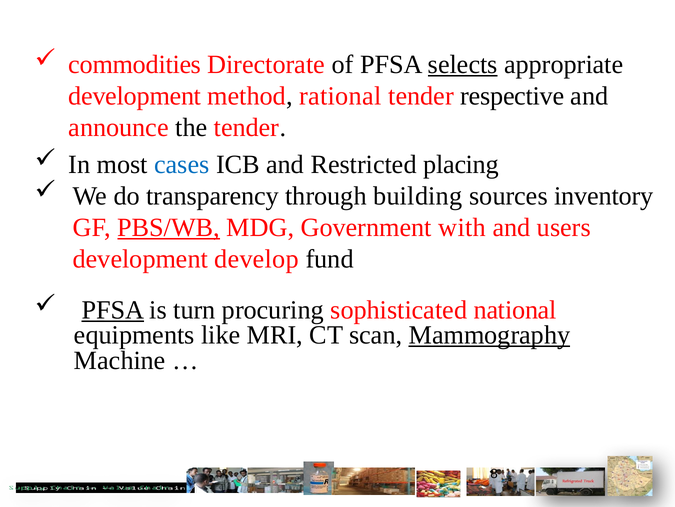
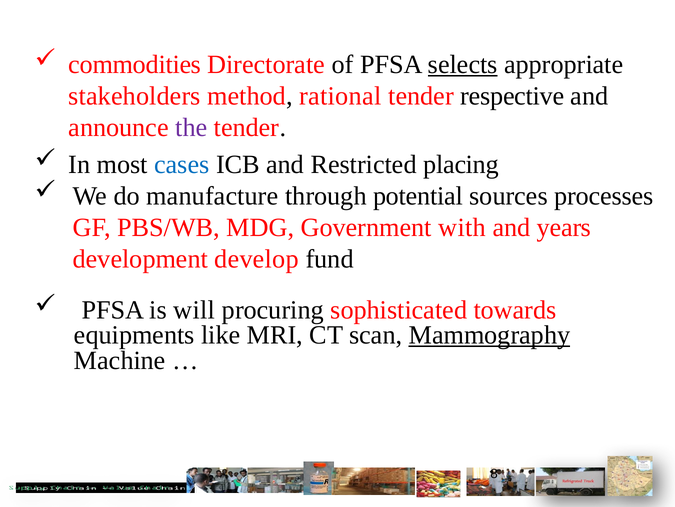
development at (135, 96): development -> stakeholders
the colour: black -> purple
transparency: transparency -> manufacture
building: building -> potential
inventory: inventory -> processes
PBS/WB underline: present -> none
users: users -> years
PFSA at (113, 309) underline: present -> none
turn: turn -> will
national: national -> towards
